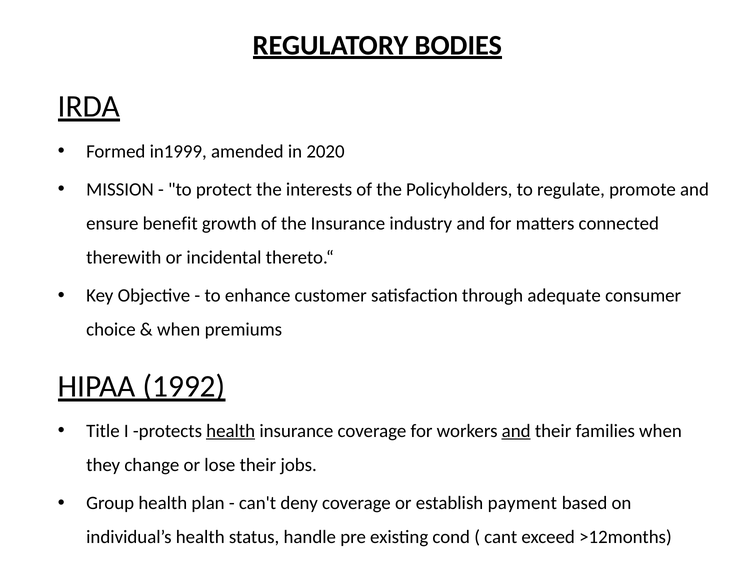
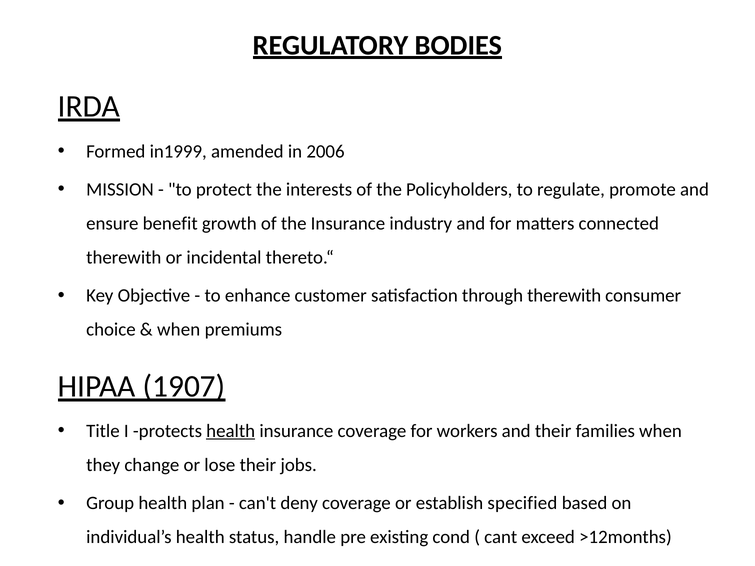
2020: 2020 -> 2006
through adequate: adequate -> therewith
1992: 1992 -> 1907
and at (516, 431) underline: present -> none
payment: payment -> specified
